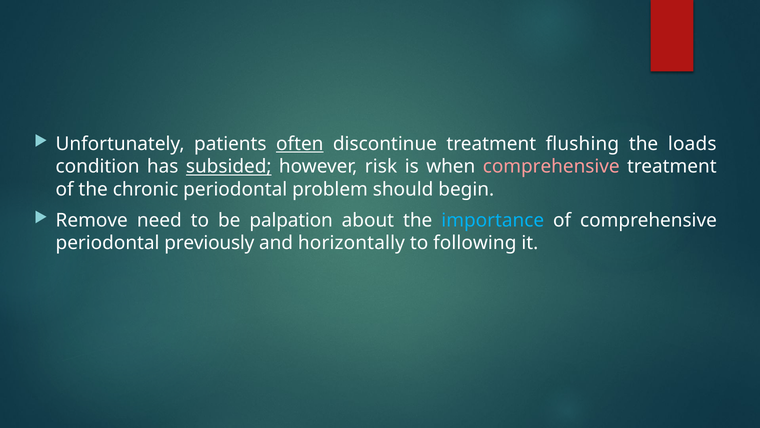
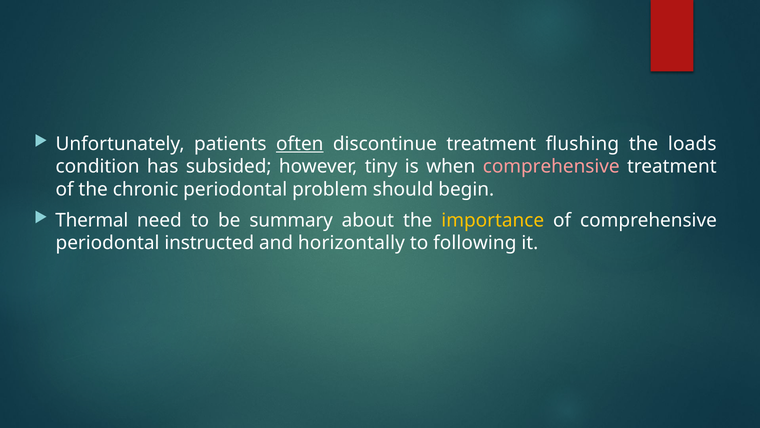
subsided underline: present -> none
risk: risk -> tiny
Remove: Remove -> Thermal
palpation: palpation -> summary
importance colour: light blue -> yellow
previously: previously -> instructed
